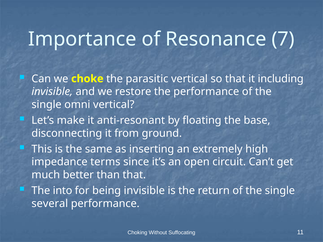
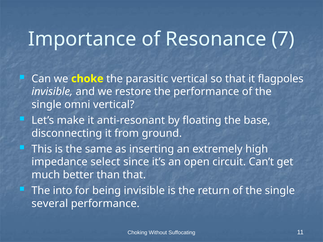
including: including -> flagpoles
terms: terms -> select
